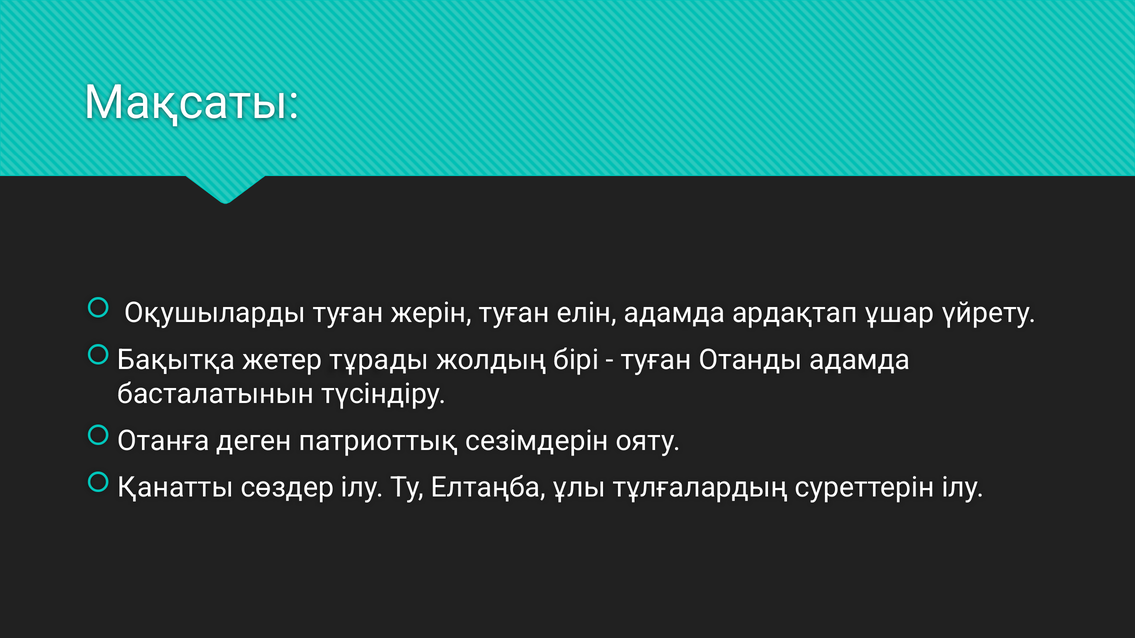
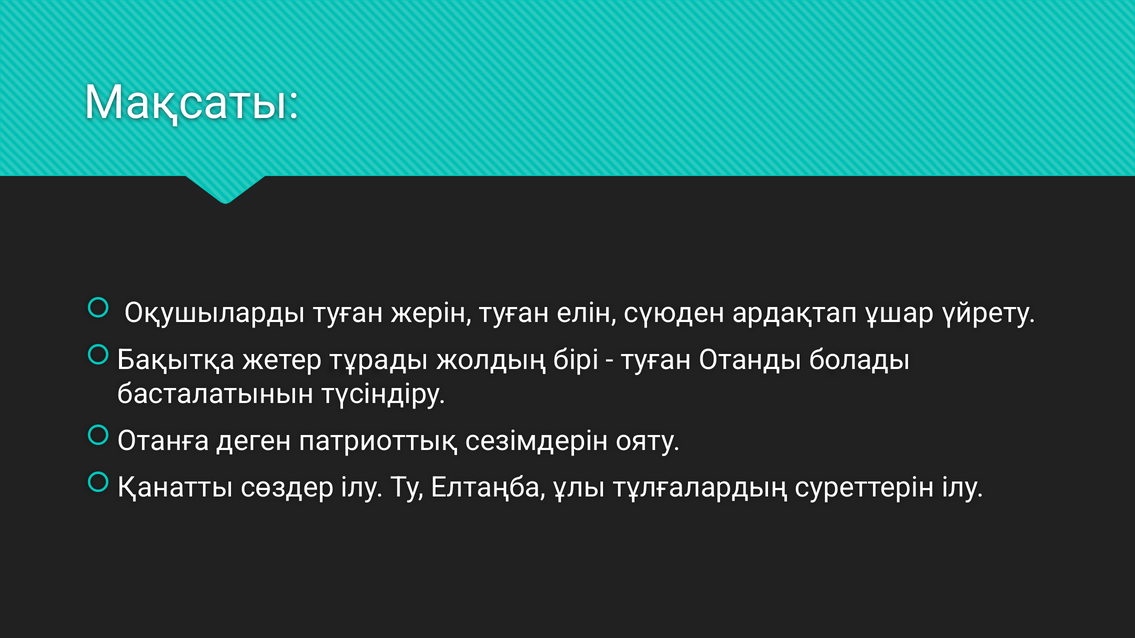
елін адамда: адамда -> сүюден
Отанды адамда: адамда -> болады
